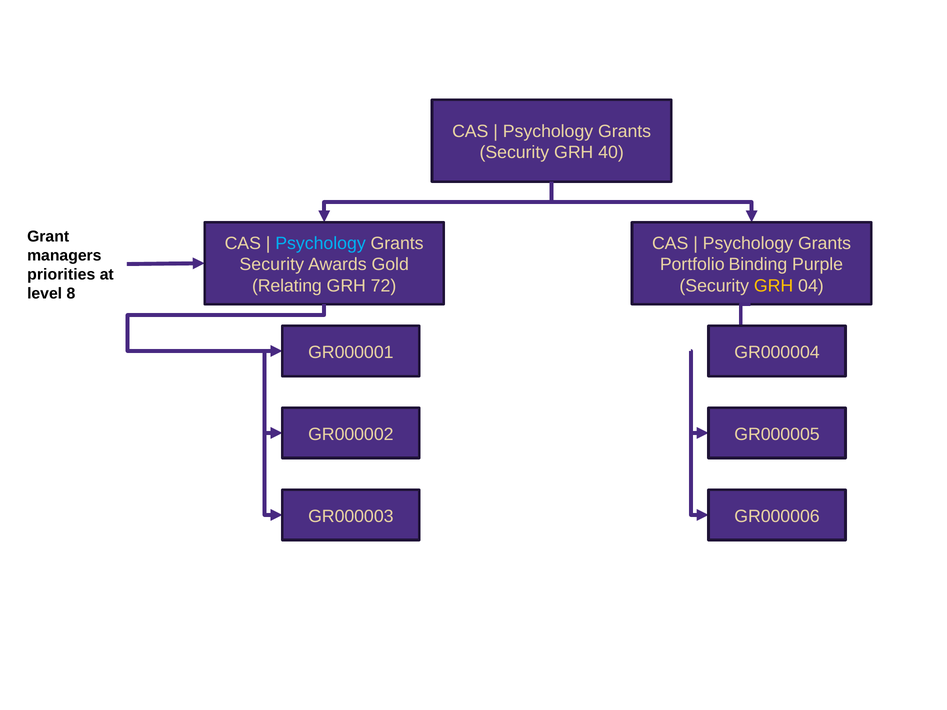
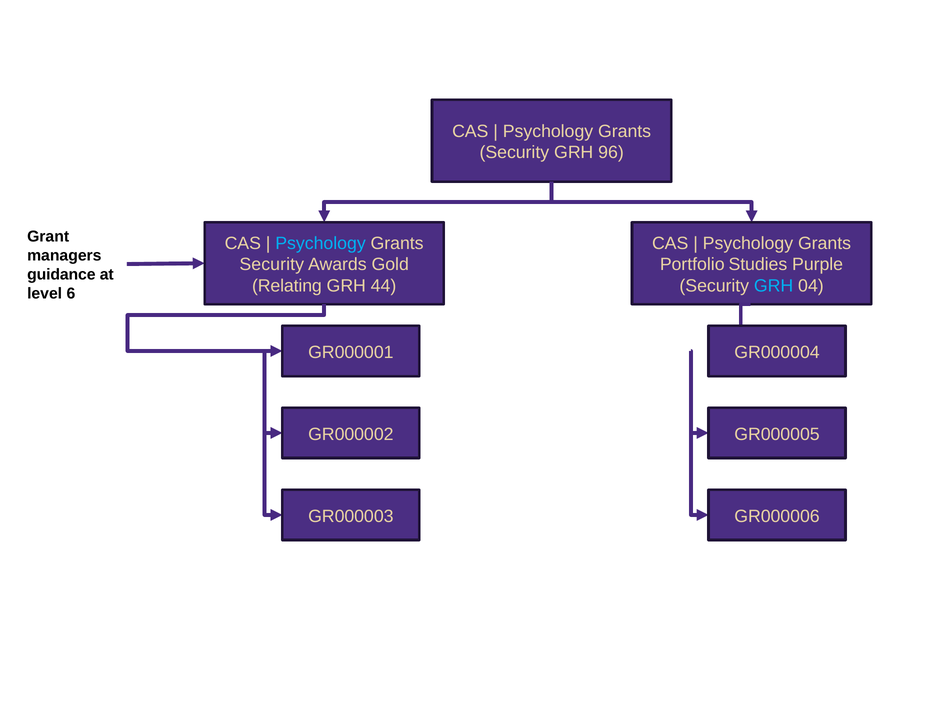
40: 40 -> 96
Binding: Binding -> Studies
priorities: priorities -> guidance
72: 72 -> 44
GRH at (774, 286) colour: yellow -> light blue
8: 8 -> 6
